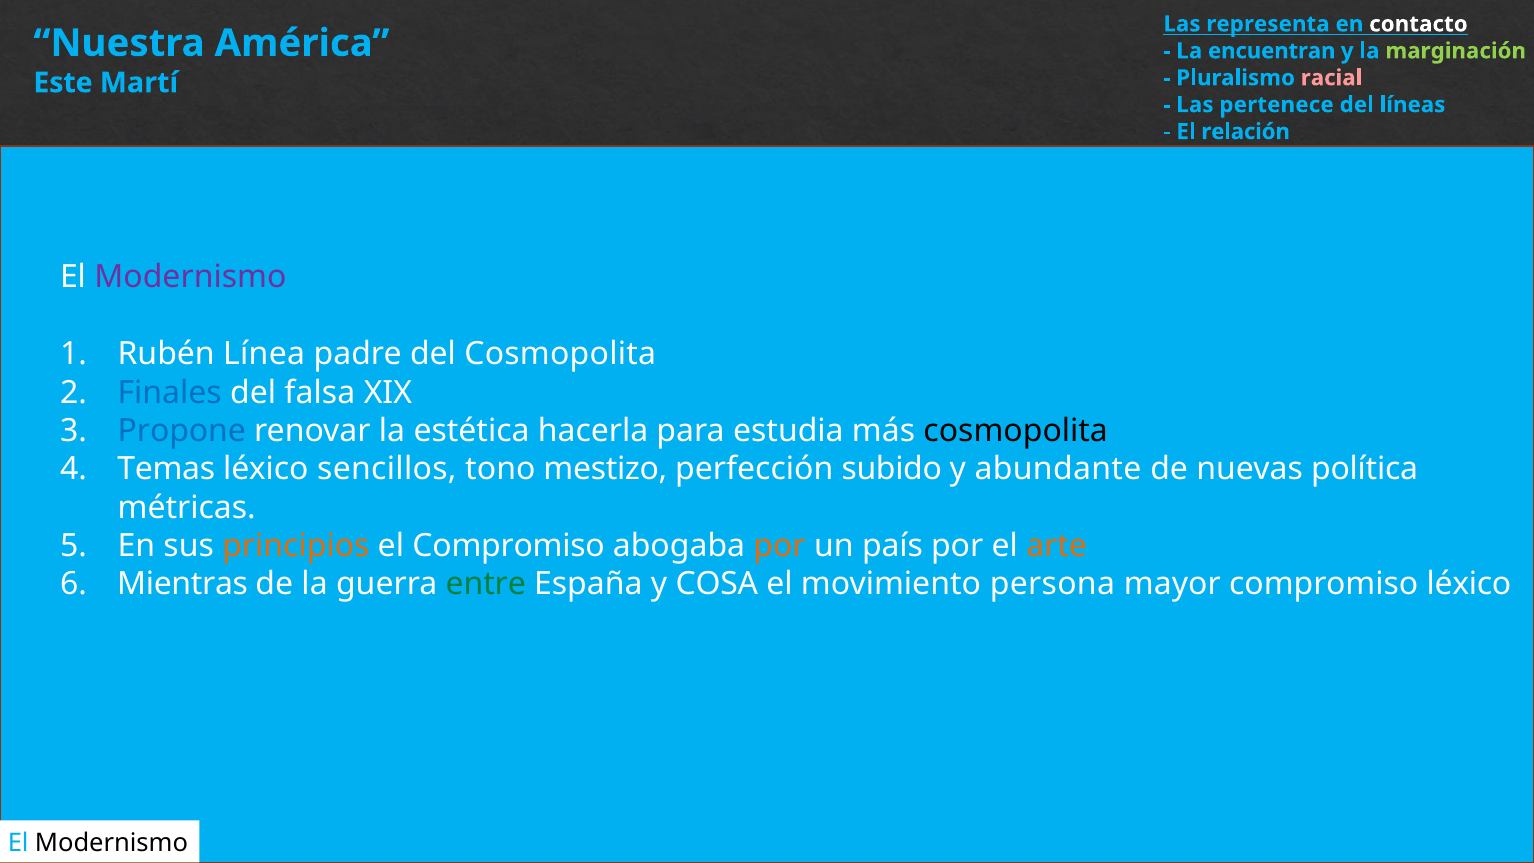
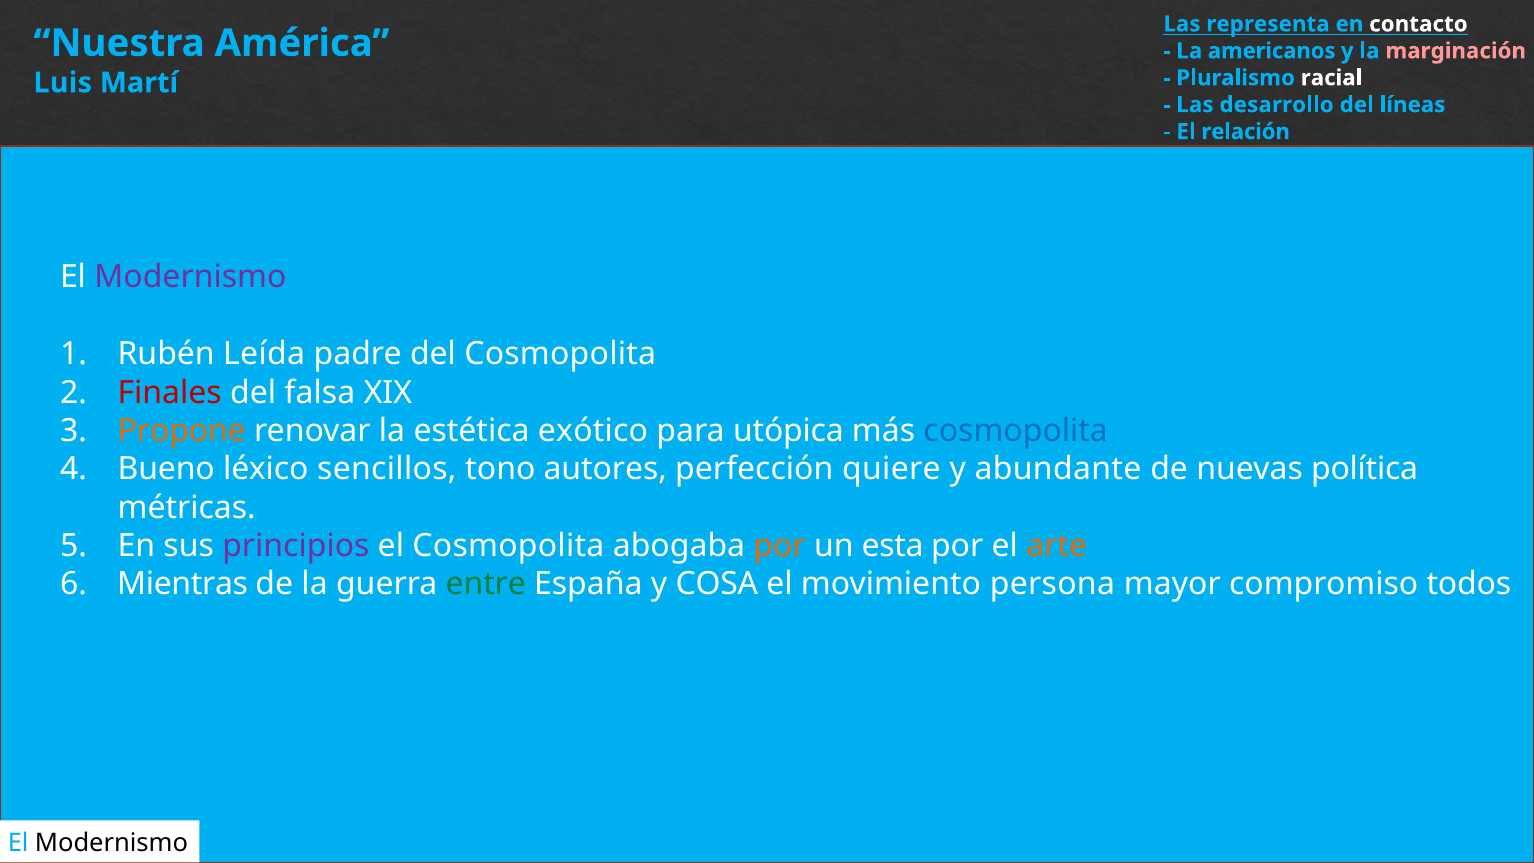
encuentran: encuentran -> americanos
marginación colour: light green -> pink
racial colour: pink -> white
Este: Este -> Luis
pertenece: pertenece -> desarrollo
Línea: Línea -> Leída
Finales colour: blue -> red
Propone colour: blue -> orange
hacerla: hacerla -> exótico
estudia: estudia -> utópica
cosmopolita at (1016, 431) colour: black -> blue
Temas: Temas -> Bueno
mestizo: mestizo -> autores
subido: subido -> quiere
principios colour: orange -> purple
el Compromiso: Compromiso -> Cosmopolita
país: país -> esta
compromiso léxico: léxico -> todos
